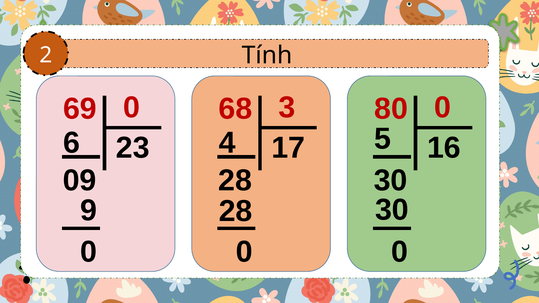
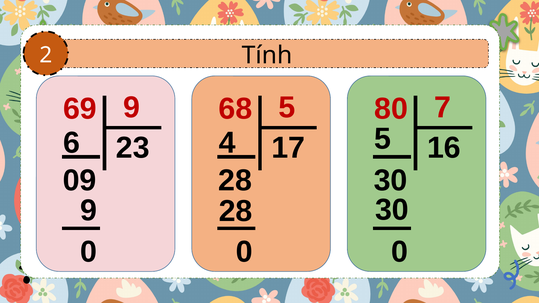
69 0: 0 -> 9
68 3: 3 -> 5
80 0: 0 -> 7
